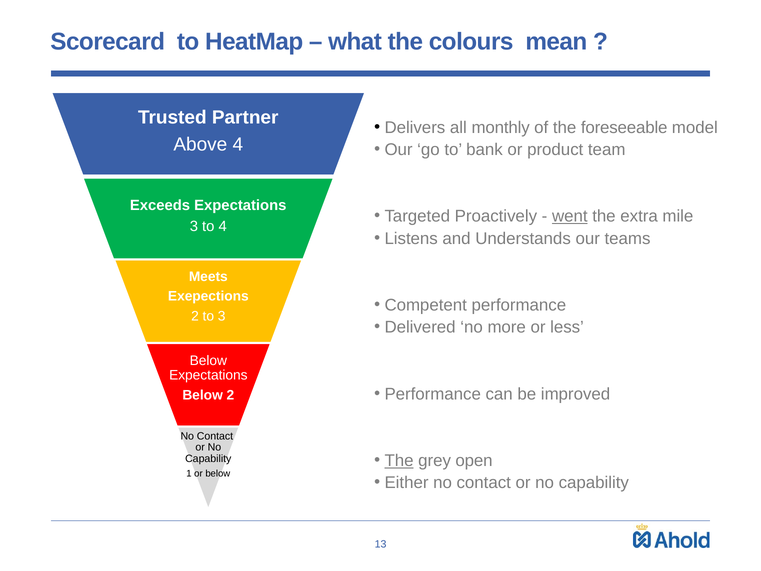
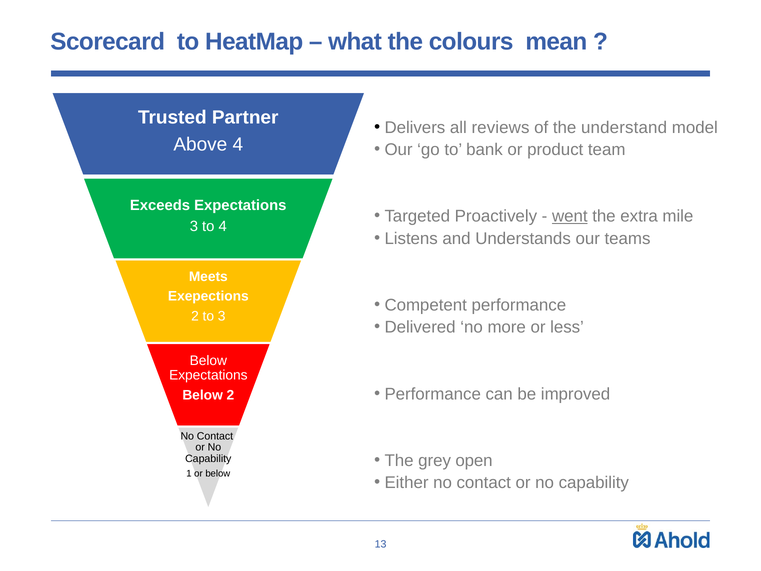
monthly: monthly -> reviews
foreseeable: foreseeable -> understand
The at (399, 460) underline: present -> none
